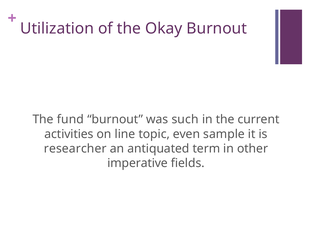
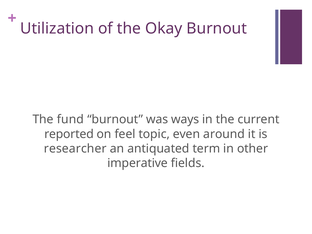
such: such -> ways
activities: activities -> reported
line: line -> feel
sample: sample -> around
